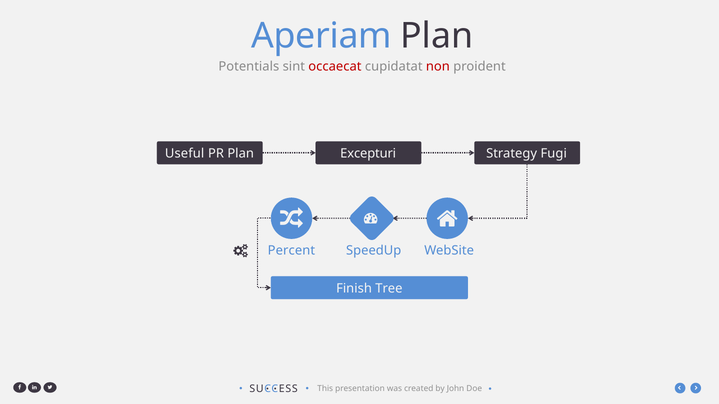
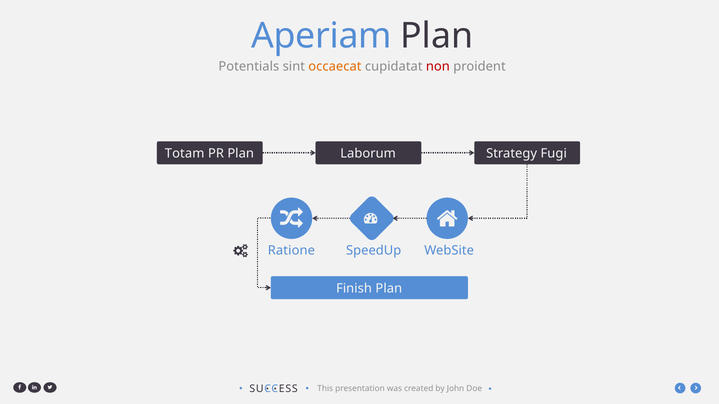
occaecat colour: red -> orange
Useful: Useful -> Totam
Excepturi: Excepturi -> Laborum
Percent: Percent -> Ratione
Finish Tree: Tree -> Plan
